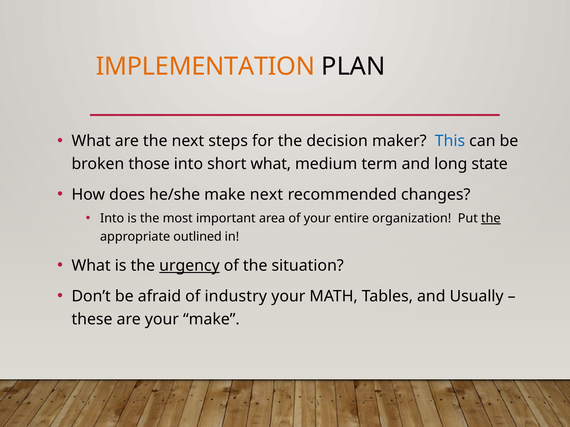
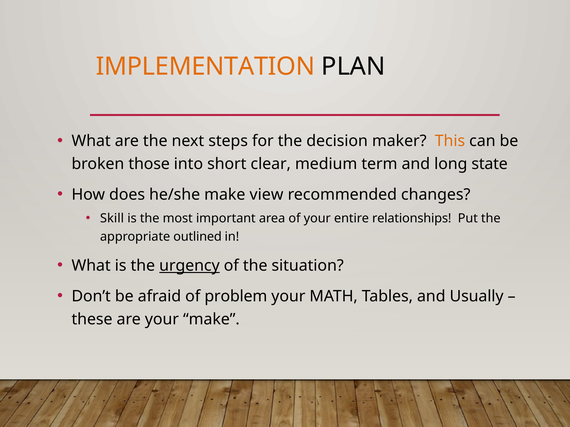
This colour: blue -> orange
short what: what -> clear
make next: next -> view
Into at (112, 219): Into -> Skill
organization: organization -> relationships
the at (491, 219) underline: present -> none
industry: industry -> problem
